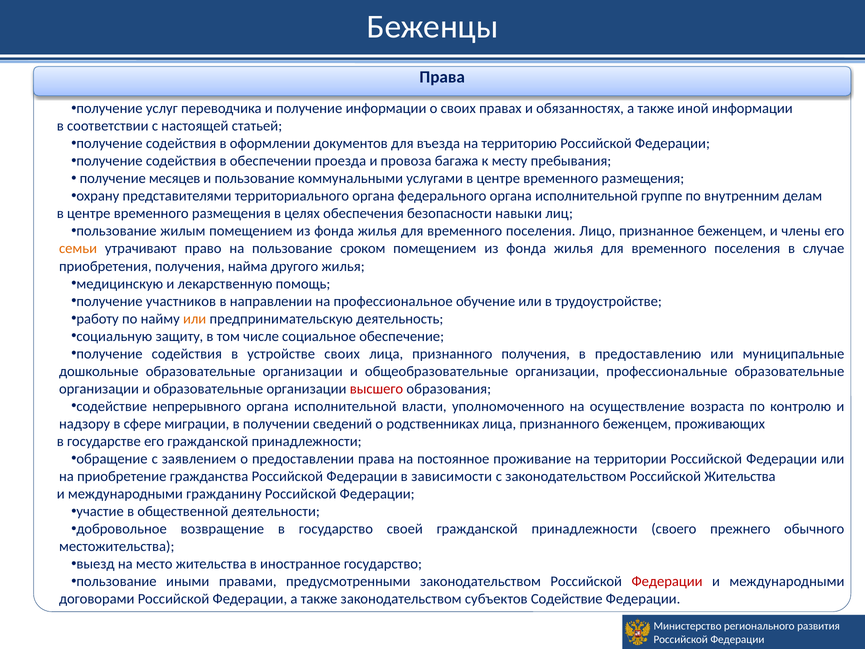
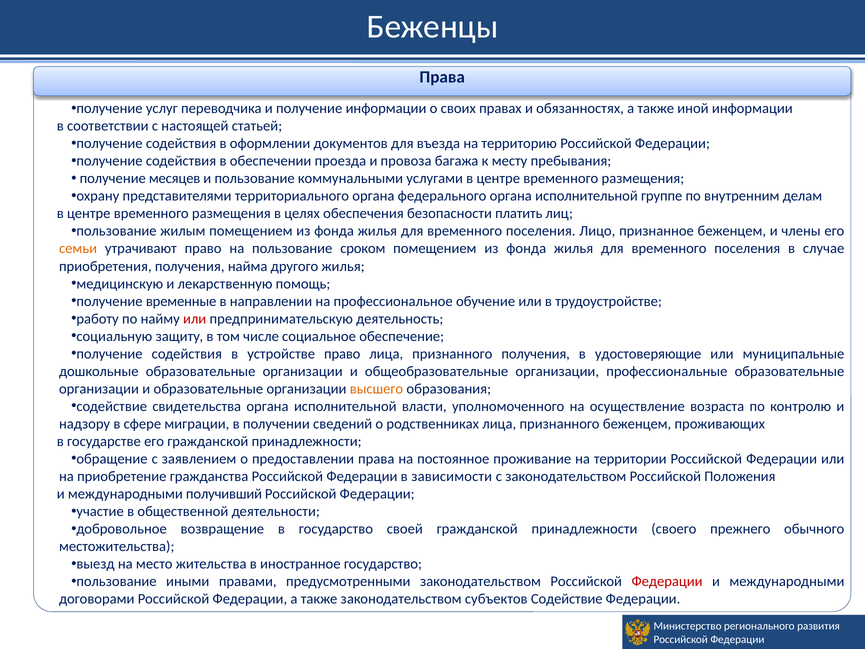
навыки: навыки -> платить
участников: участников -> временные
или at (195, 319) colour: orange -> red
устройстве своих: своих -> право
предоставлению: предоставлению -> удостоверяющие
высшего colour: red -> orange
непрерывного: непрерывного -> свидетельства
Российской Жительства: Жительства -> Положения
гражданину: гражданину -> получивший
